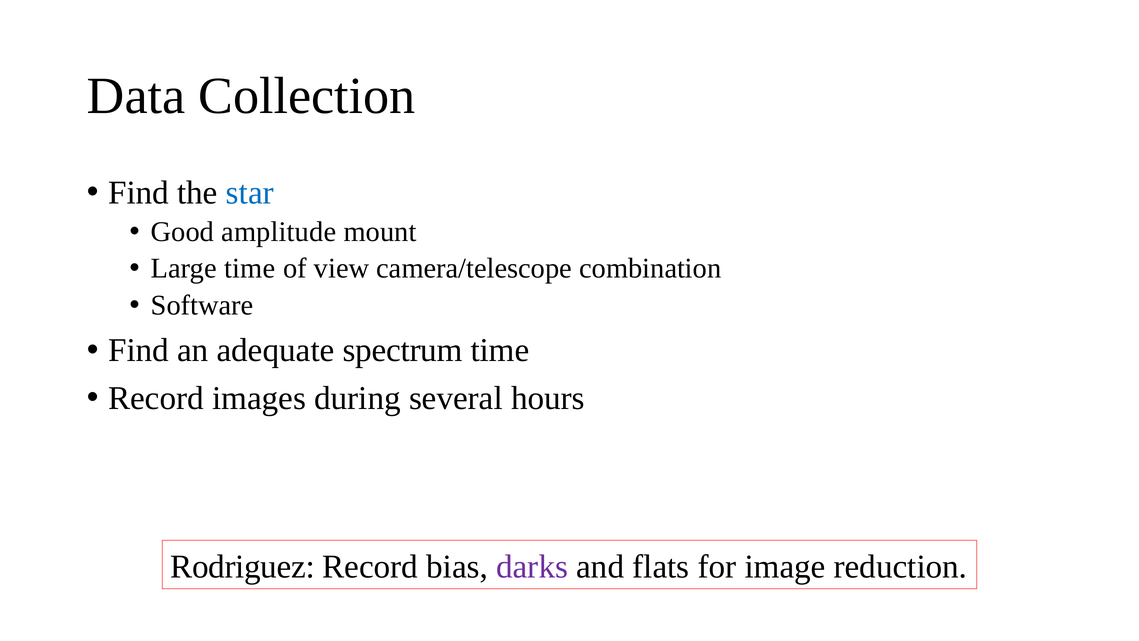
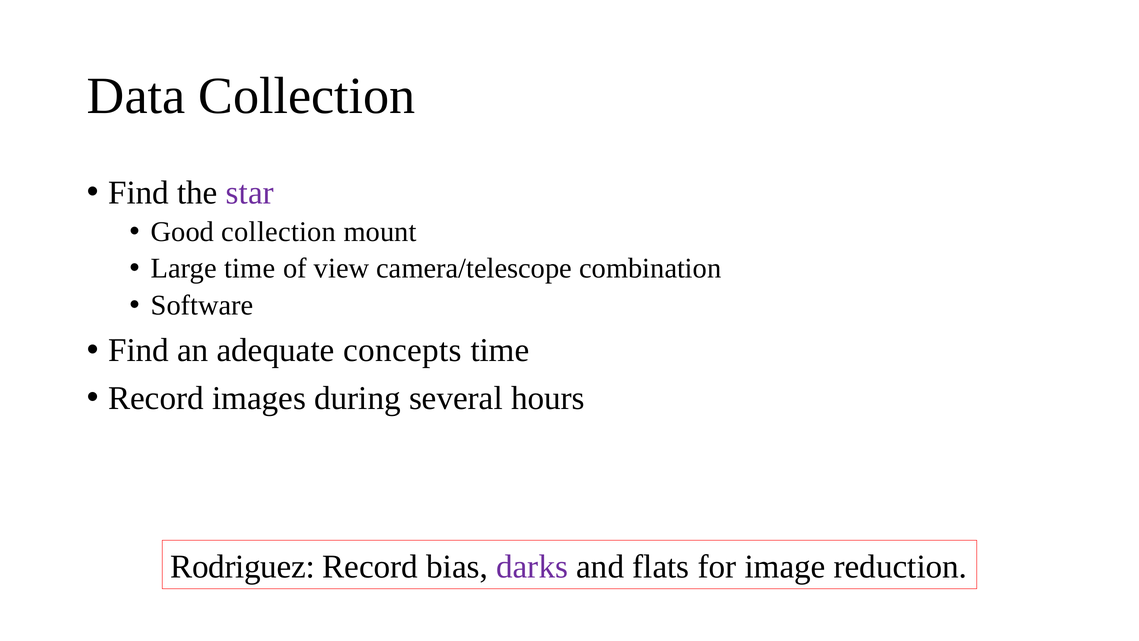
star colour: blue -> purple
Good amplitude: amplitude -> collection
spectrum: spectrum -> concepts
